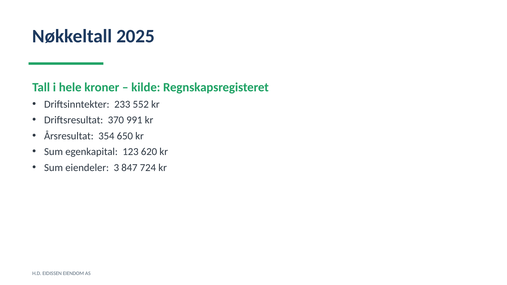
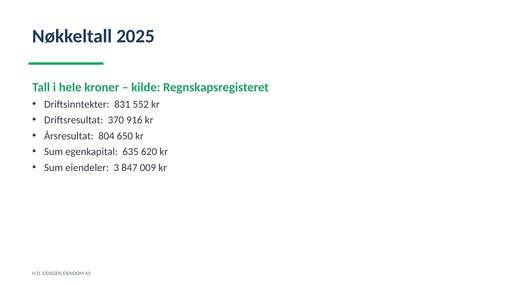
233: 233 -> 831
991: 991 -> 916
354: 354 -> 804
123: 123 -> 635
724: 724 -> 009
